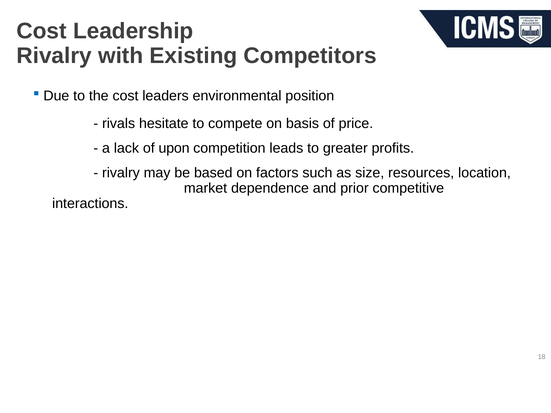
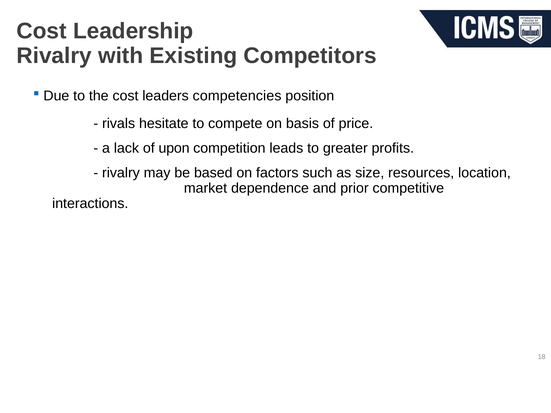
environmental: environmental -> competencies
